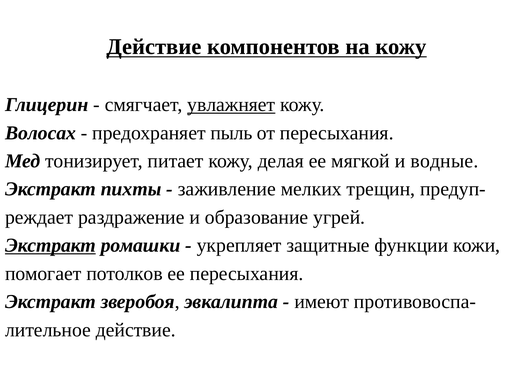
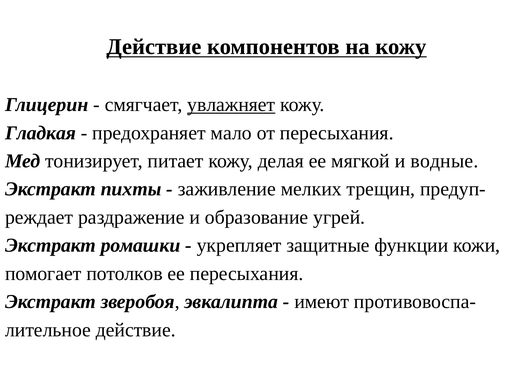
Волосах: Волосах -> Гладкая
пыль: пыль -> мало
Экстракт at (51, 246) underline: present -> none
